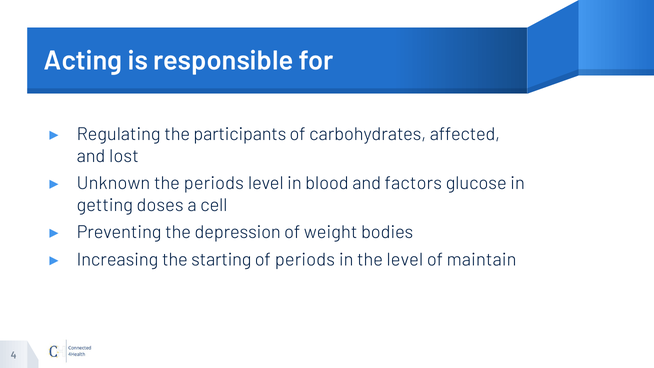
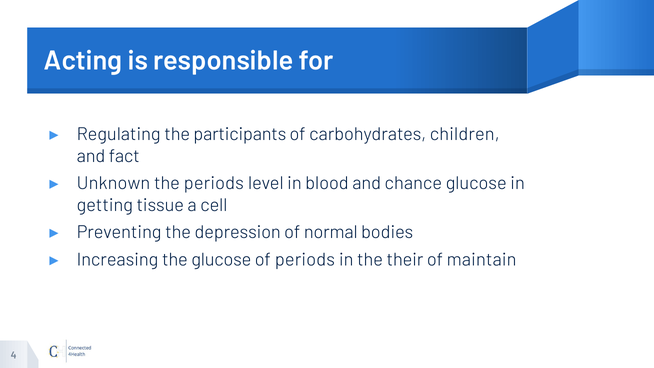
affected: affected -> children
lost: lost -> fact
factors: factors -> chance
doses: doses -> tissue
weight: weight -> normal
the starting: starting -> glucose
the level: level -> their
